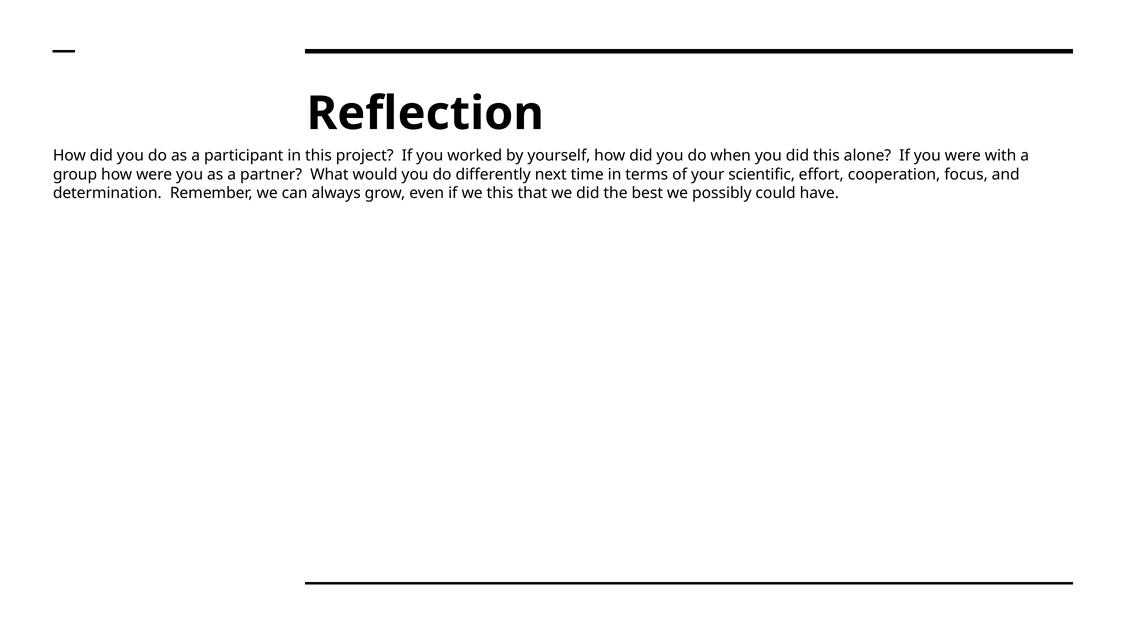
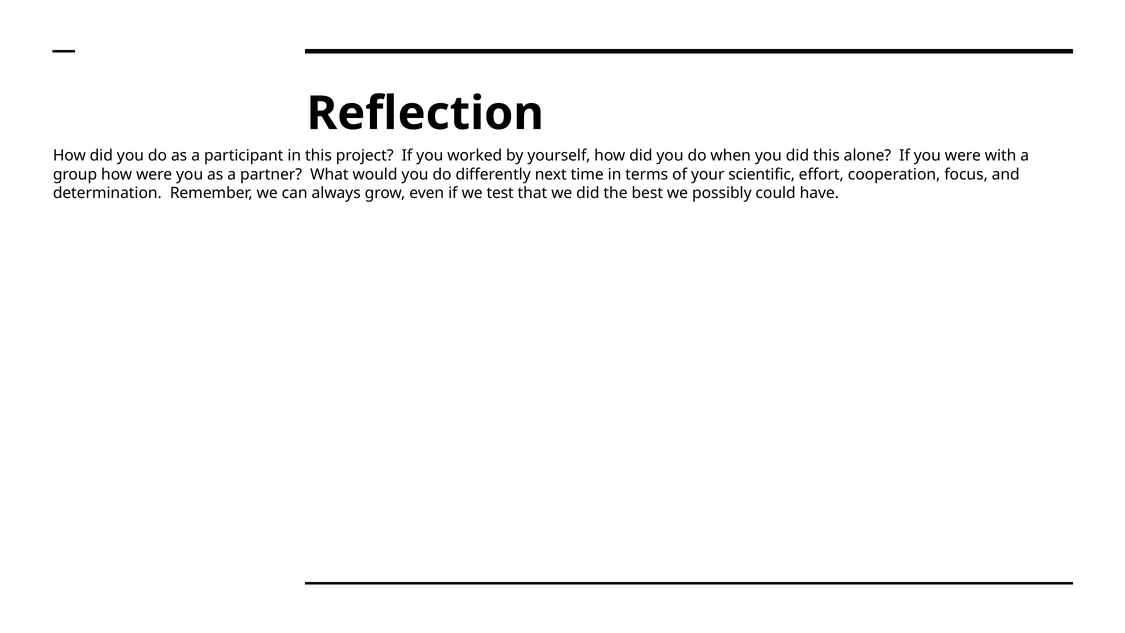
we this: this -> test
